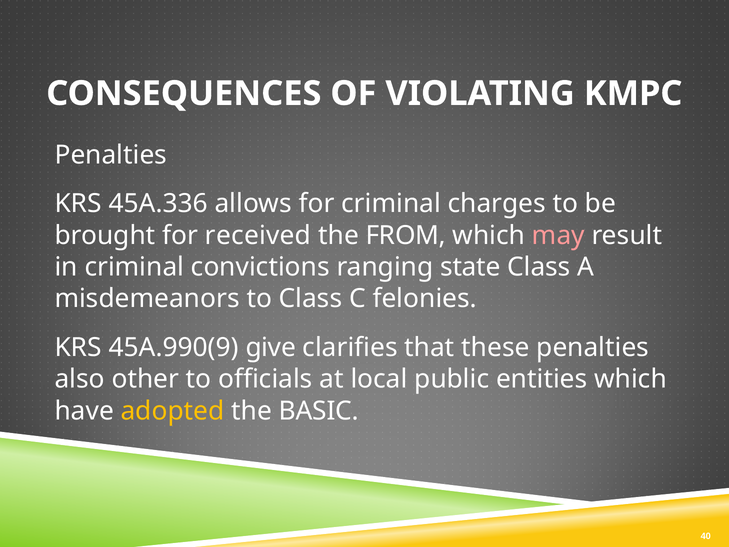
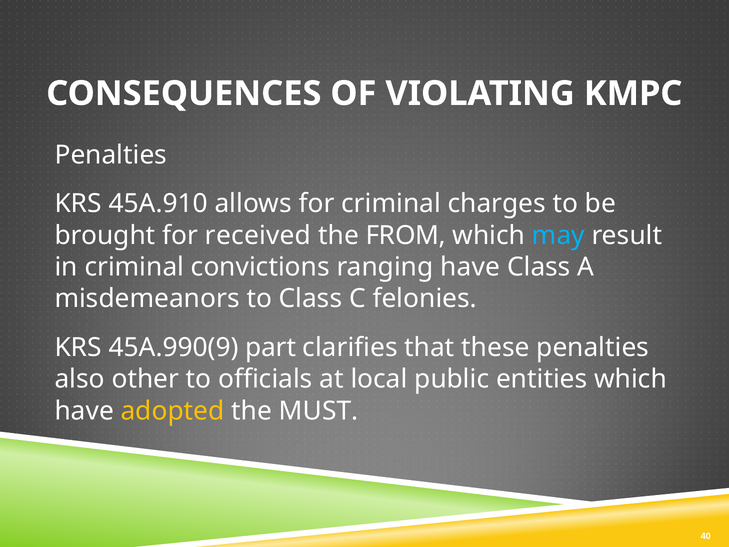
45A.336: 45A.336 -> 45A.910
may colour: pink -> light blue
ranging state: state -> have
give: give -> part
BASIC: BASIC -> MUST
